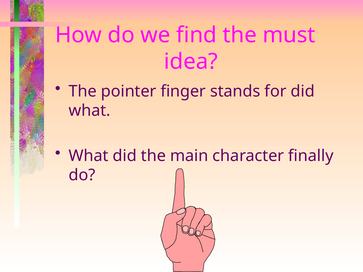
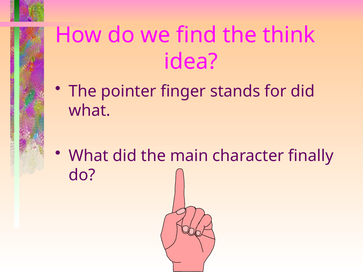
must: must -> think
